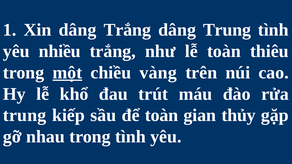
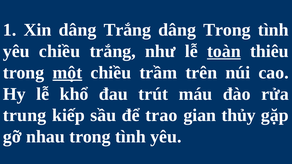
dâng Trung: Trung -> Trong
yêu nhiều: nhiều -> chiều
toàn at (224, 51) underline: none -> present
vàng: vàng -> trầm
để toàn: toàn -> trao
